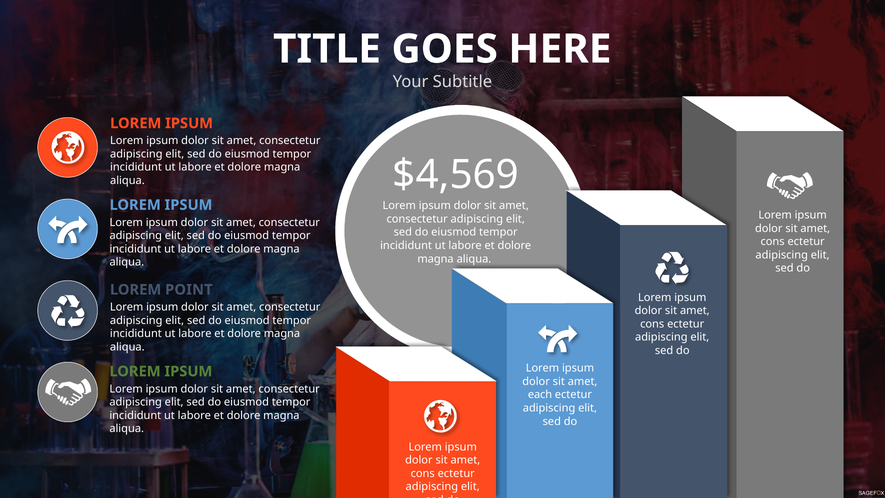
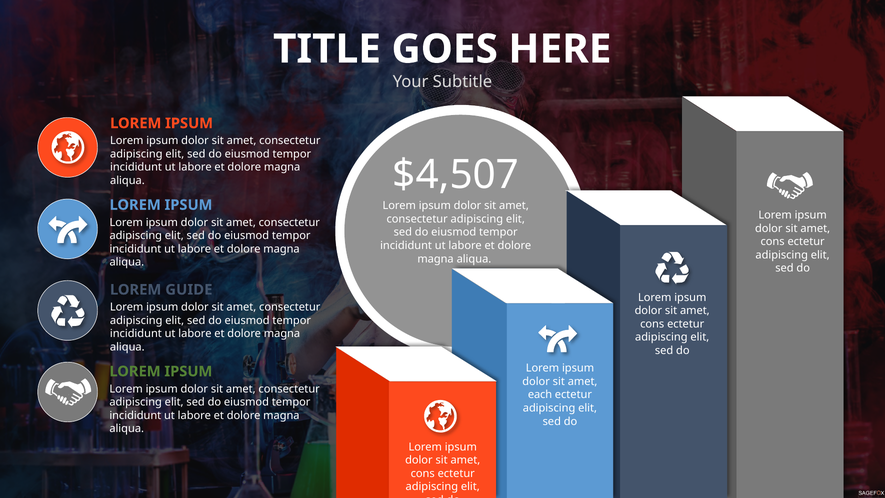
$4,569: $4,569 -> $4,507
POINT: POINT -> GUIDE
